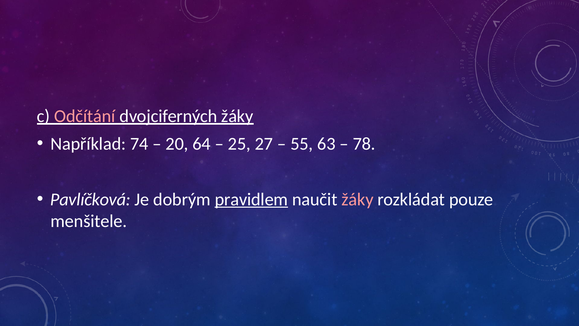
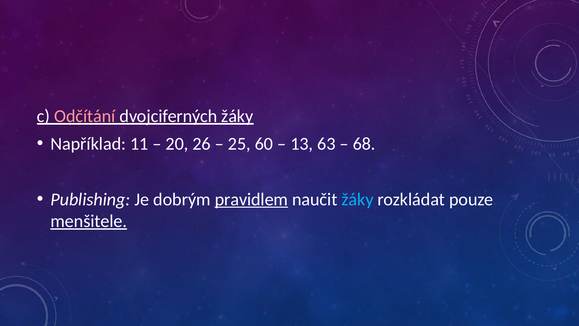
74: 74 -> 11
64: 64 -> 26
27: 27 -> 60
55: 55 -> 13
78: 78 -> 68
Pavlíčková: Pavlíčková -> Publishing
žáky at (358, 199) colour: pink -> light blue
menšitele underline: none -> present
